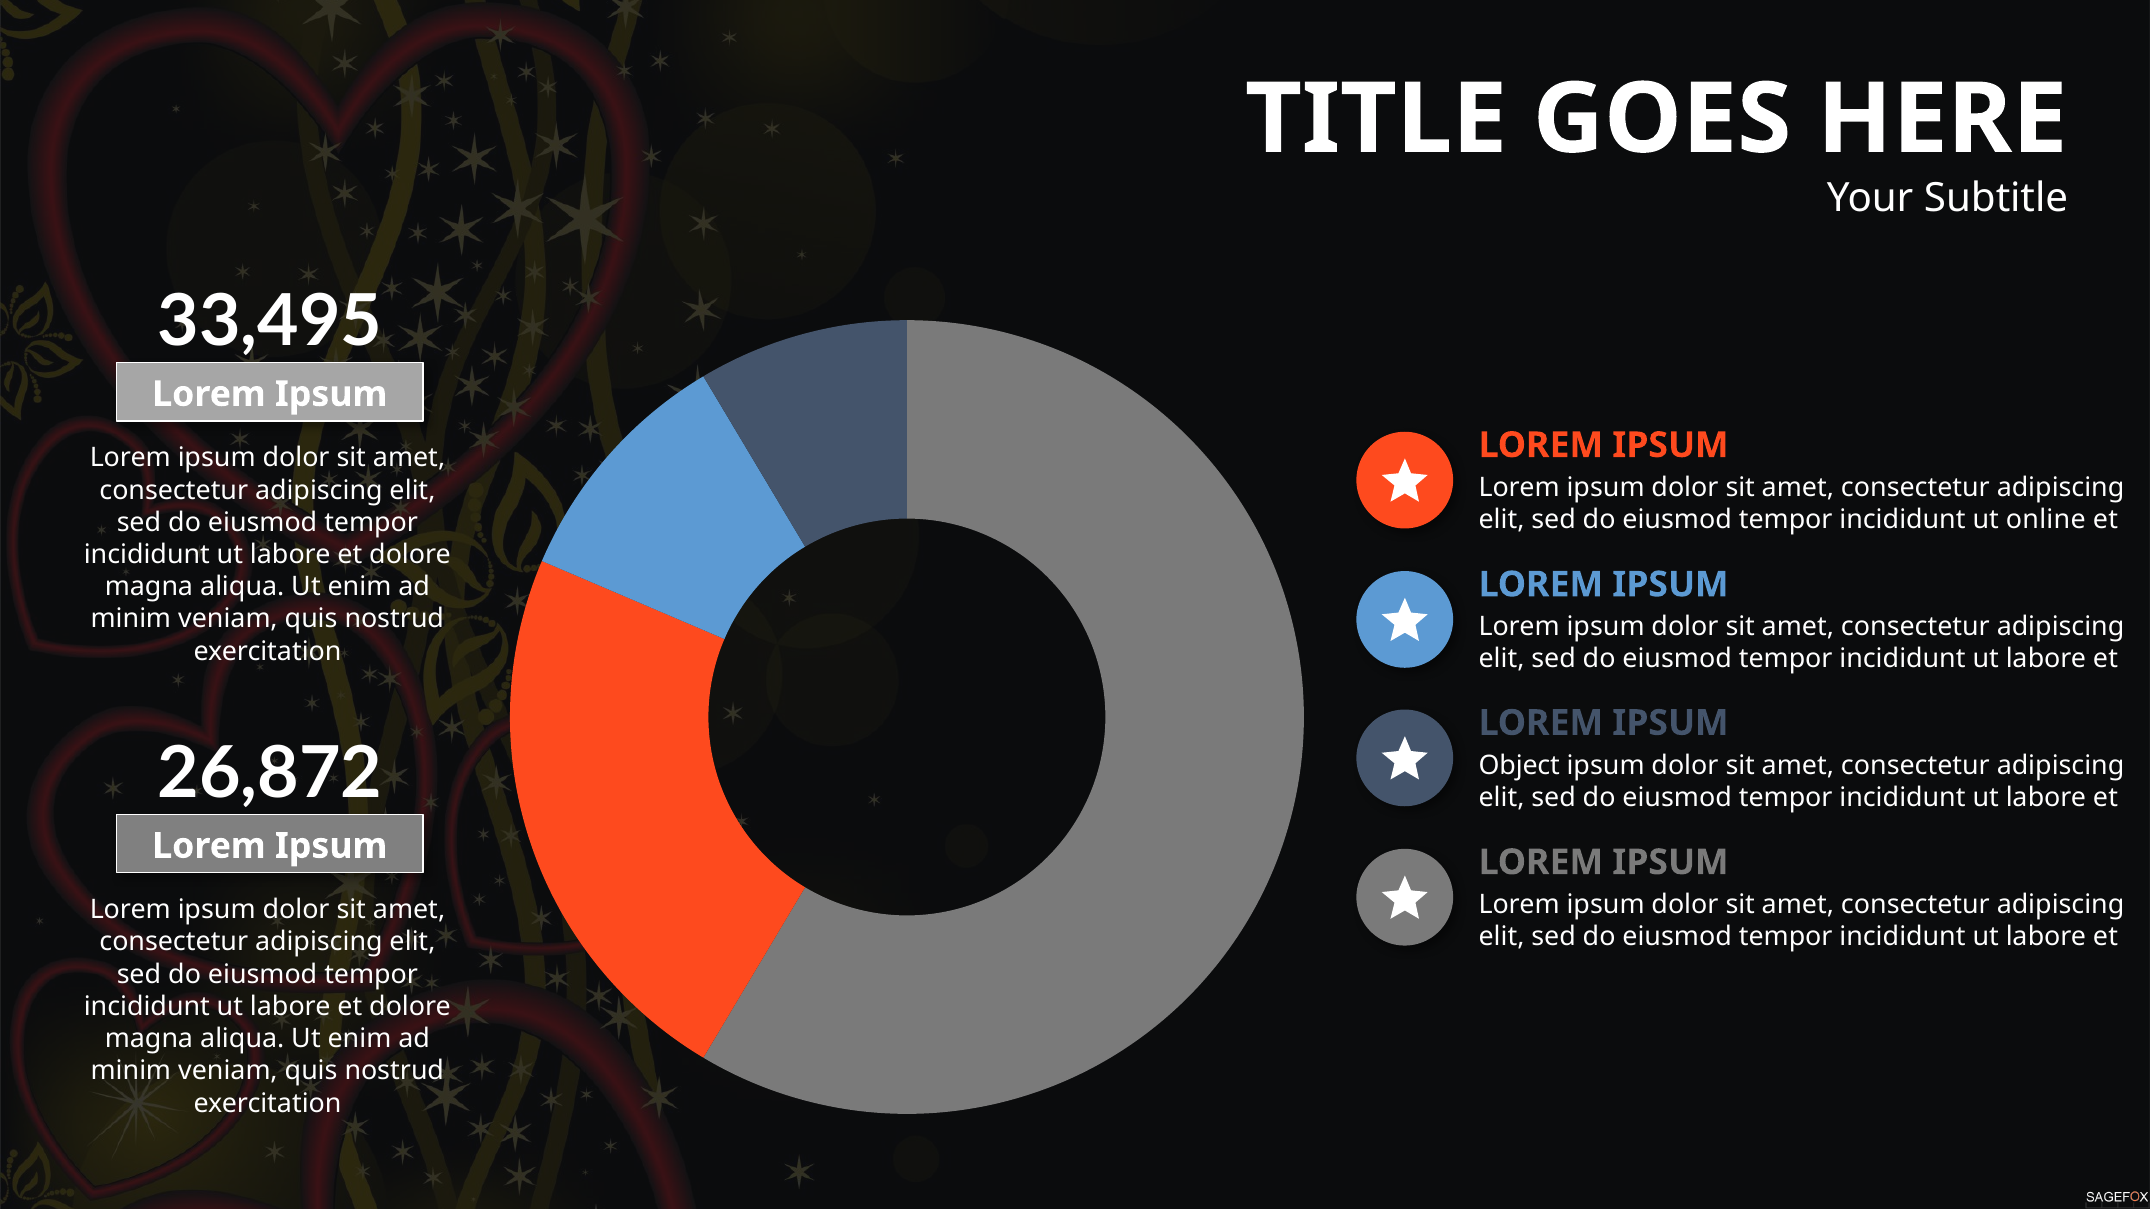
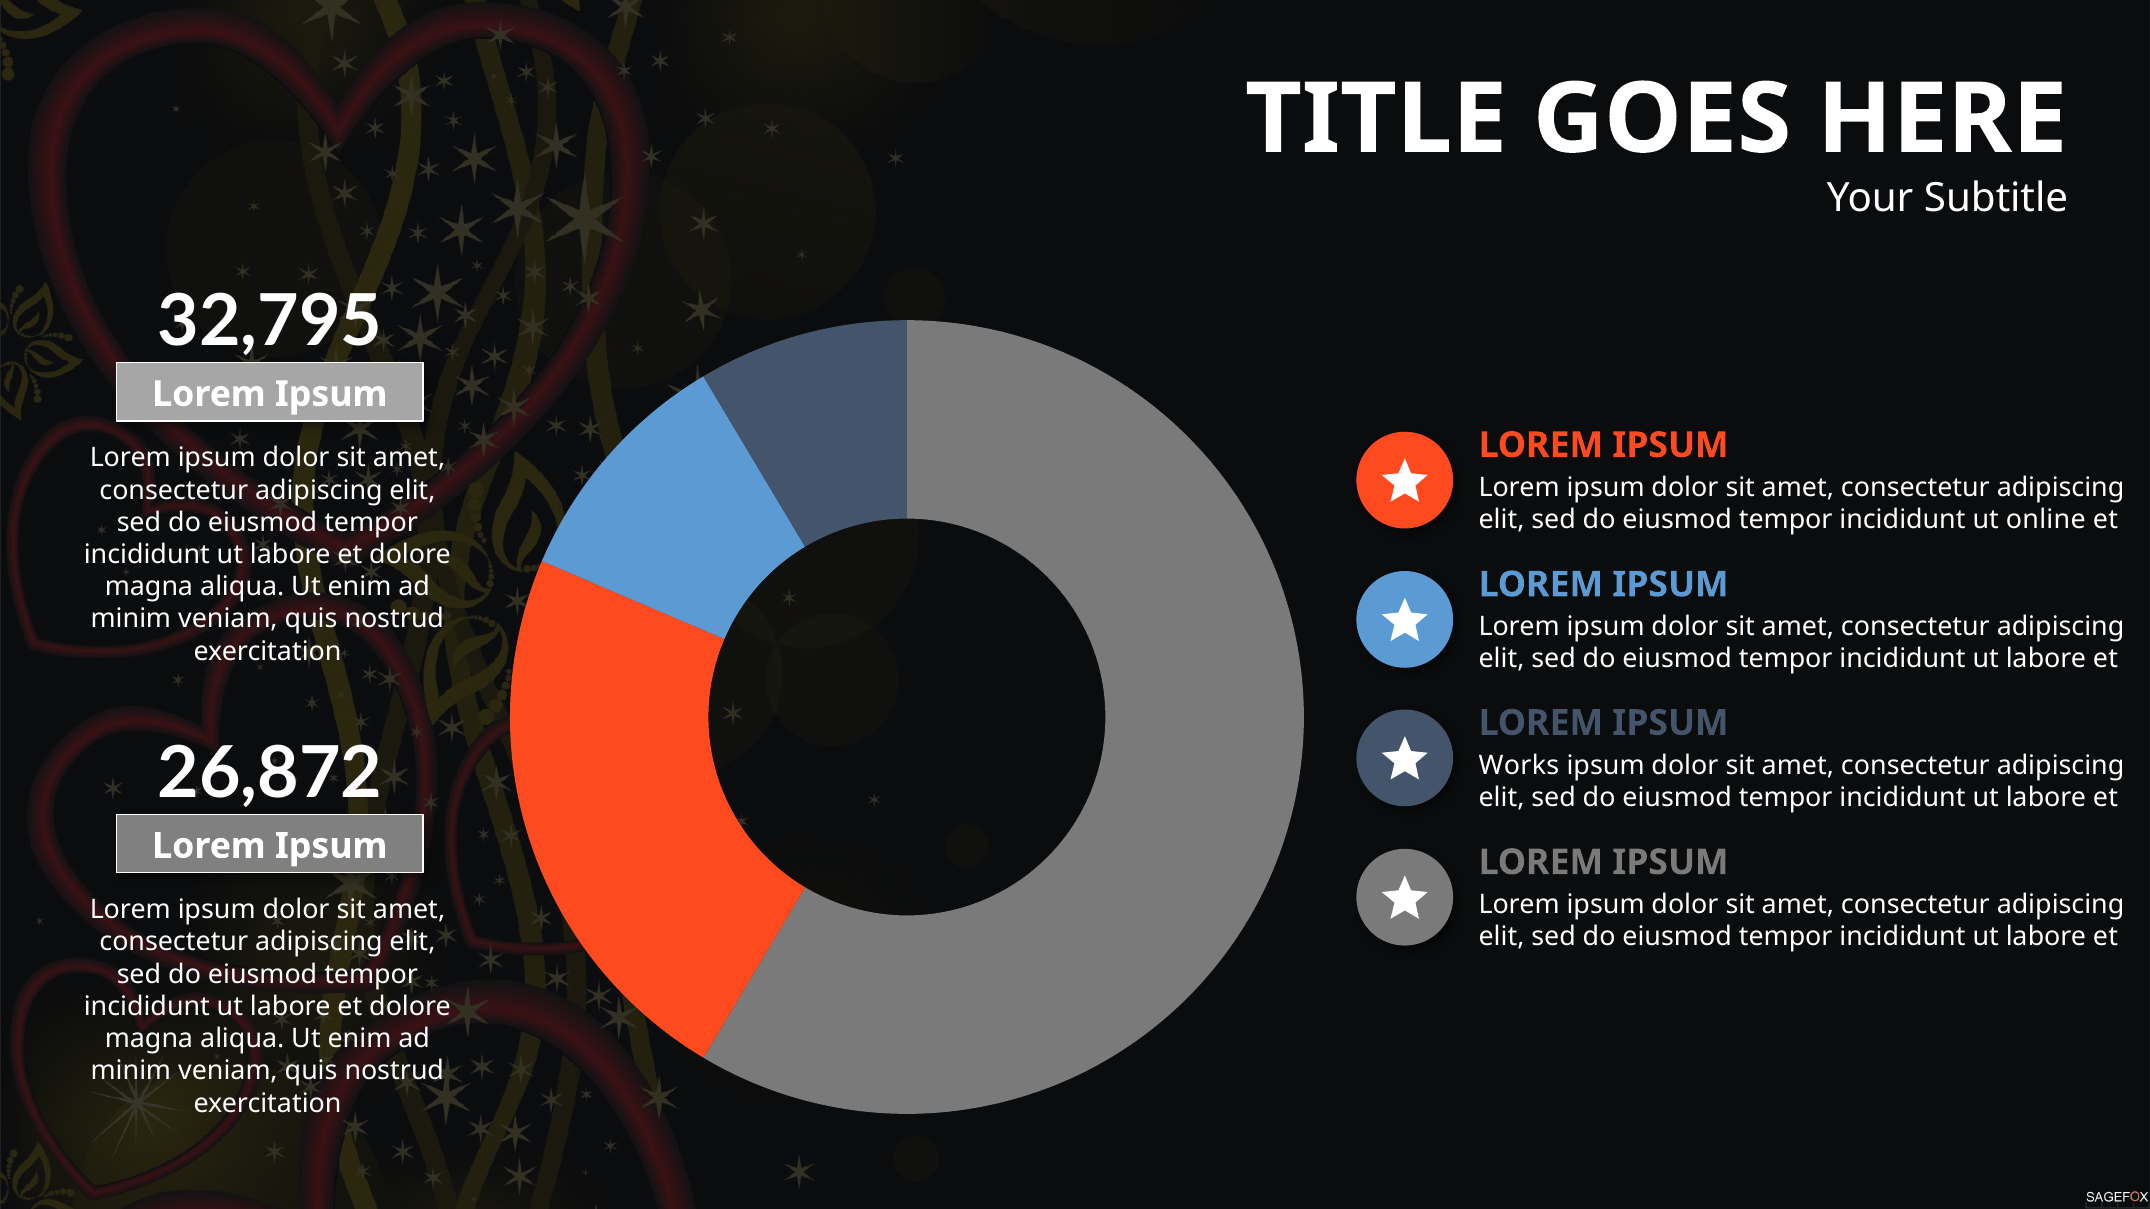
33,495: 33,495 -> 32,795
Object: Object -> Works
